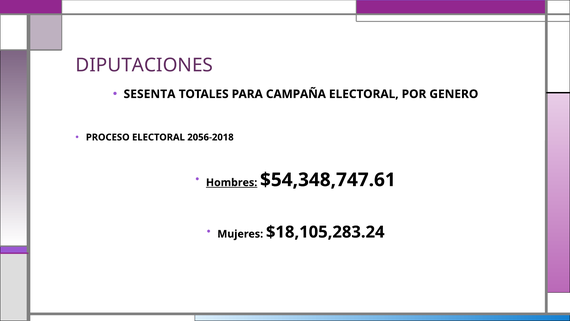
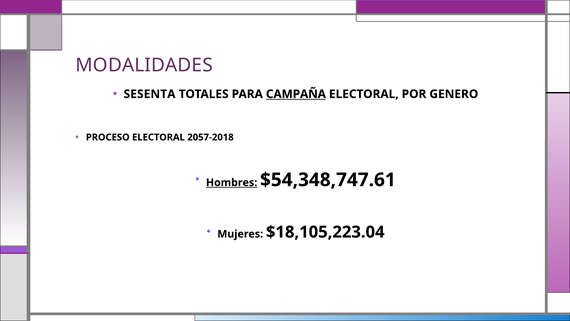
DIPUTACIONES: DIPUTACIONES -> MODALIDADES
CAMPAÑA underline: none -> present
2056-2018: 2056-2018 -> 2057-2018
$18,105,283.24: $18,105,283.24 -> $18,105,223.04
